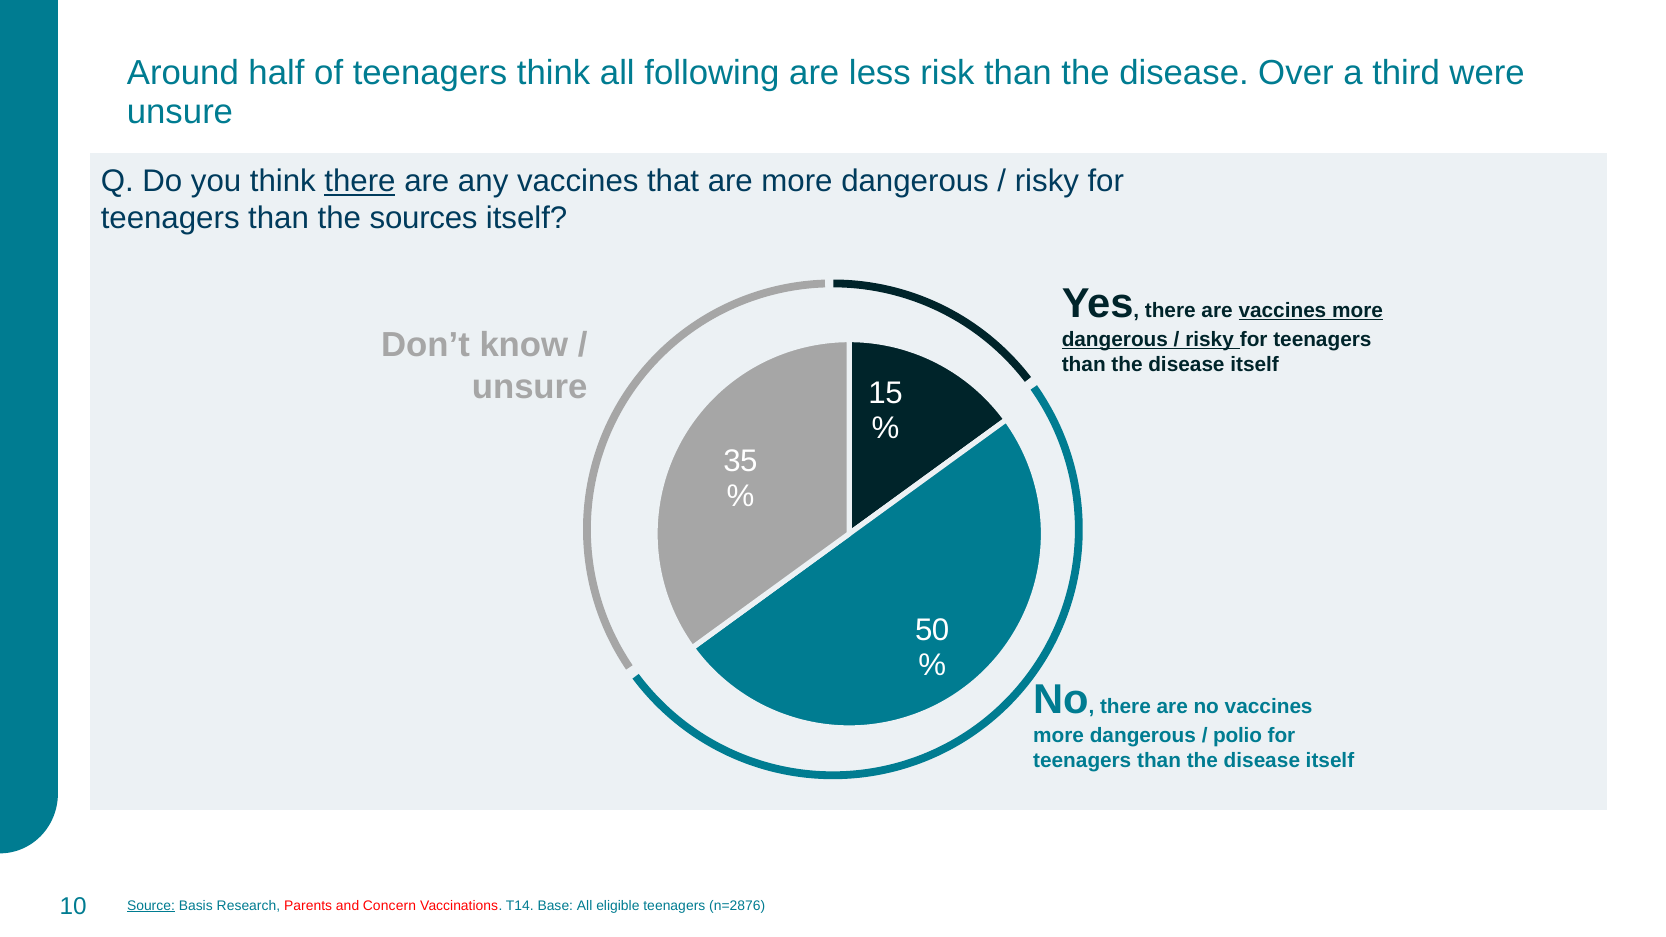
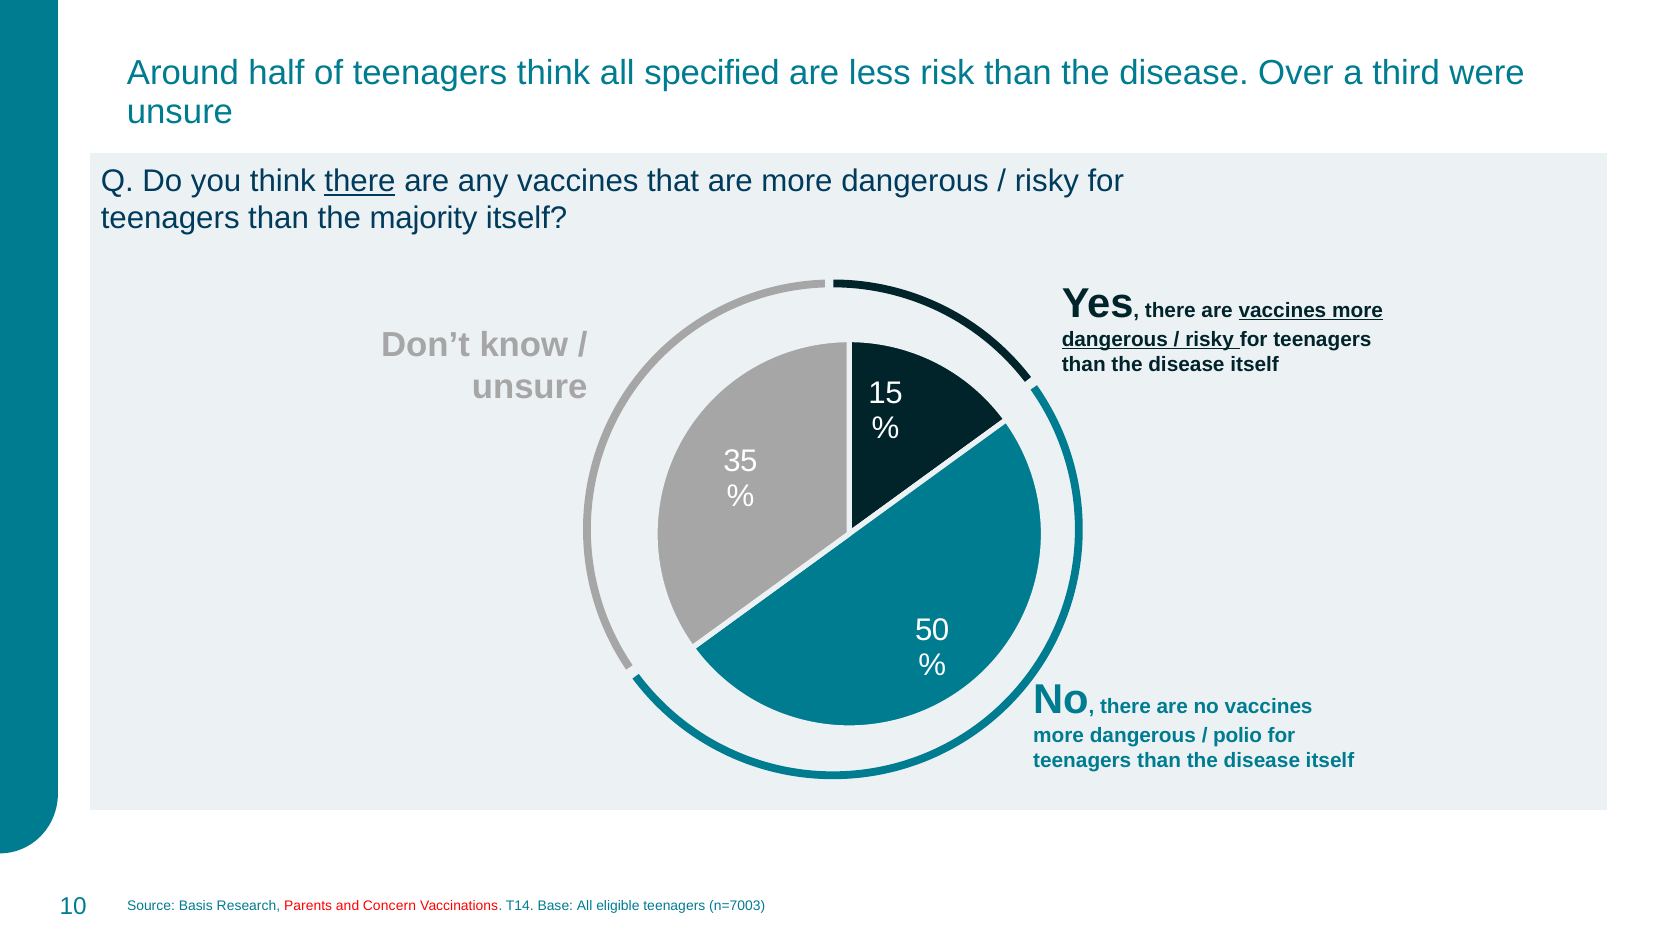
following: following -> specified
sources: sources -> majority
Source underline: present -> none
n=2876: n=2876 -> n=7003
